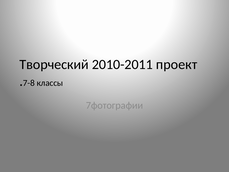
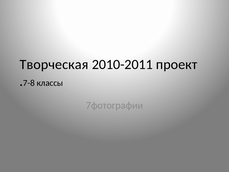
Творческий: Творческий -> Творческая
